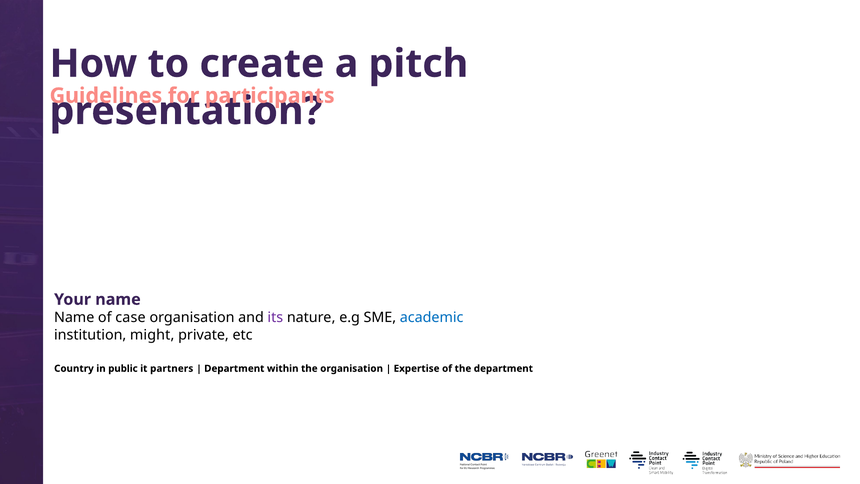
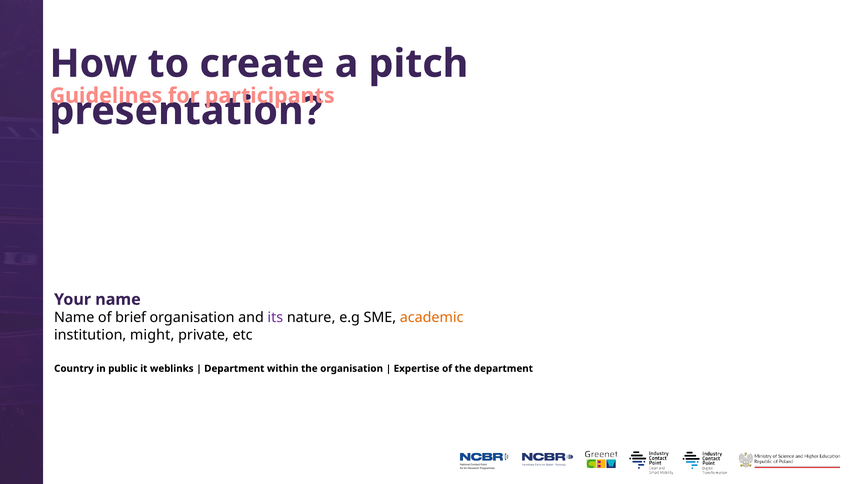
case: case -> brief
academic colour: blue -> orange
partners: partners -> weblinks
